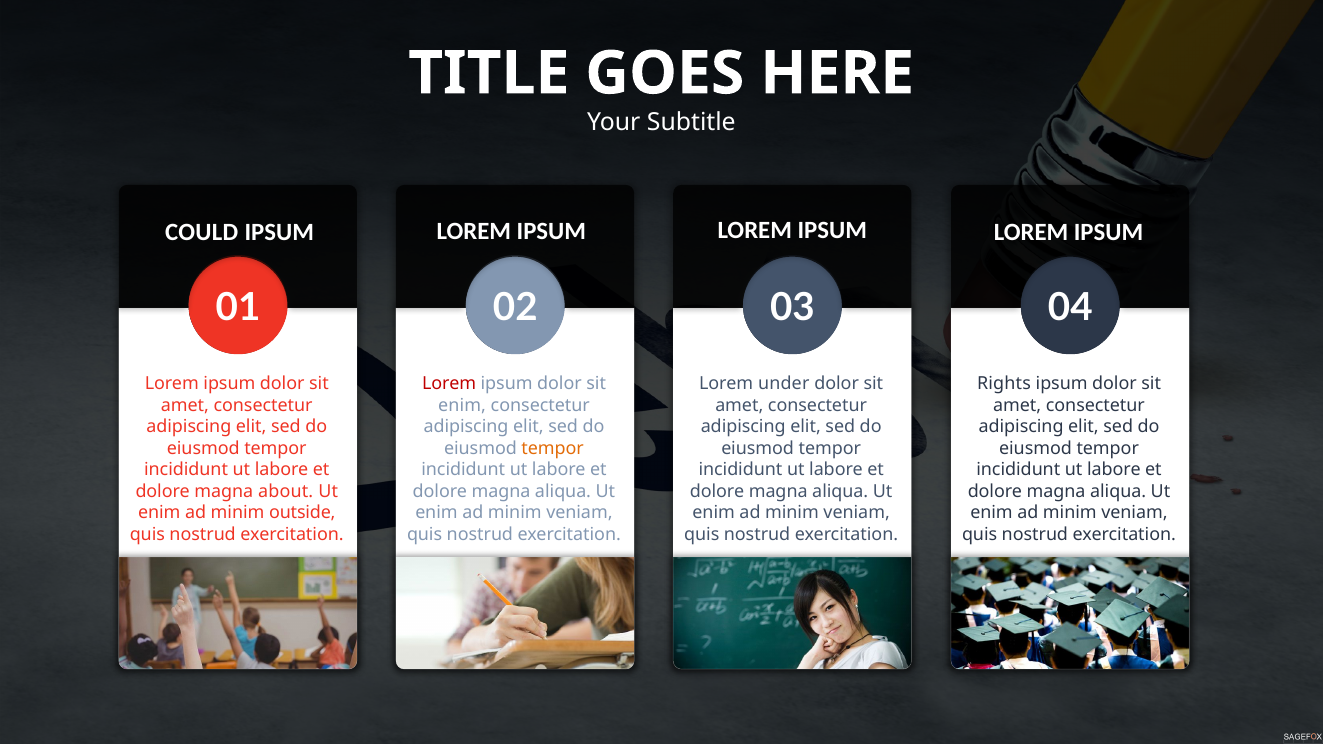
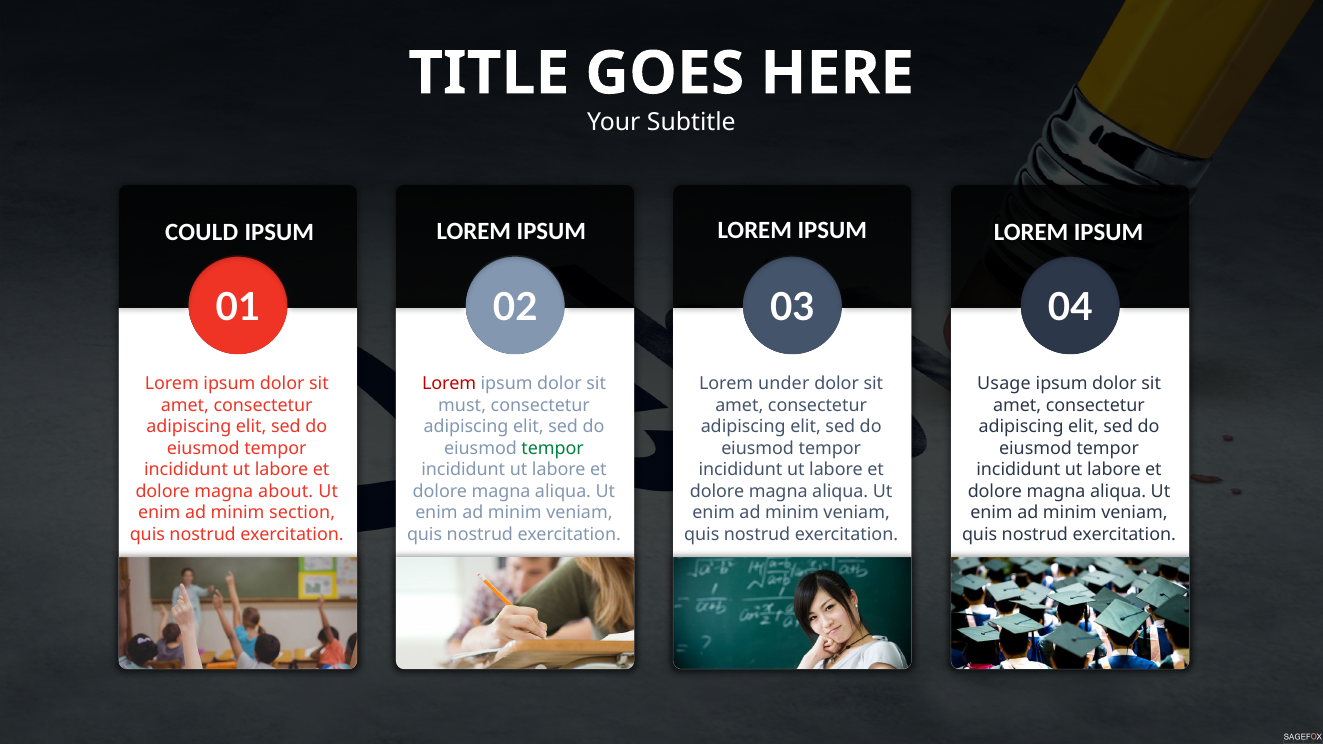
Rights: Rights -> Usage
enim at (462, 405): enim -> must
tempor at (553, 448) colour: orange -> green
outside: outside -> section
